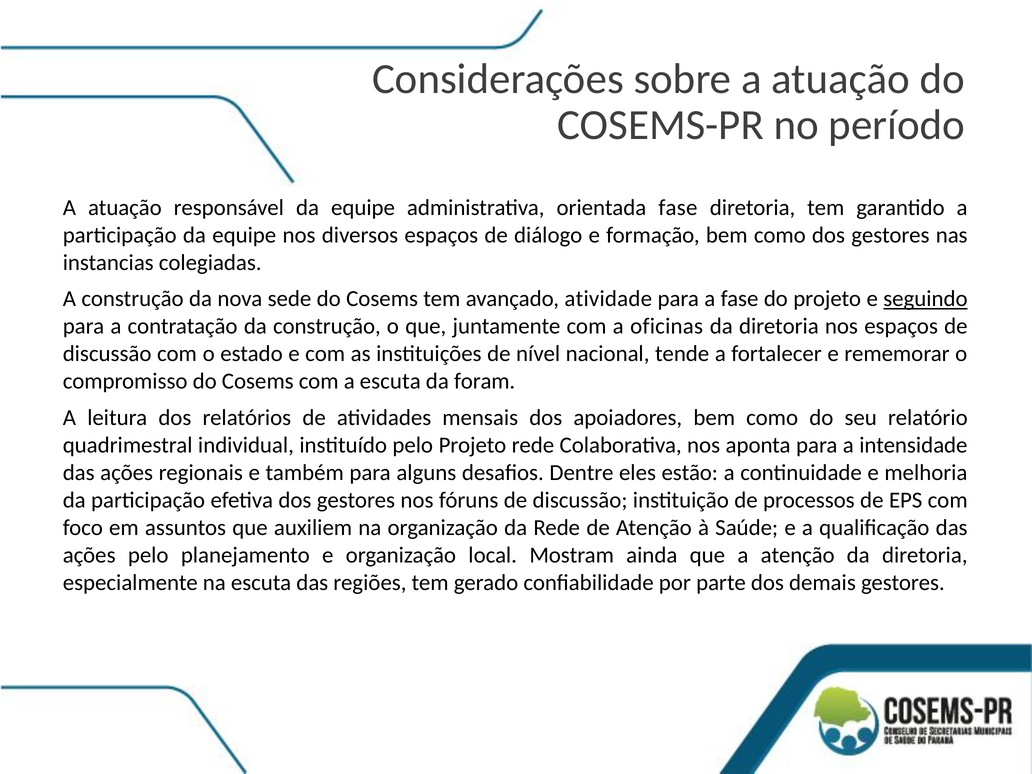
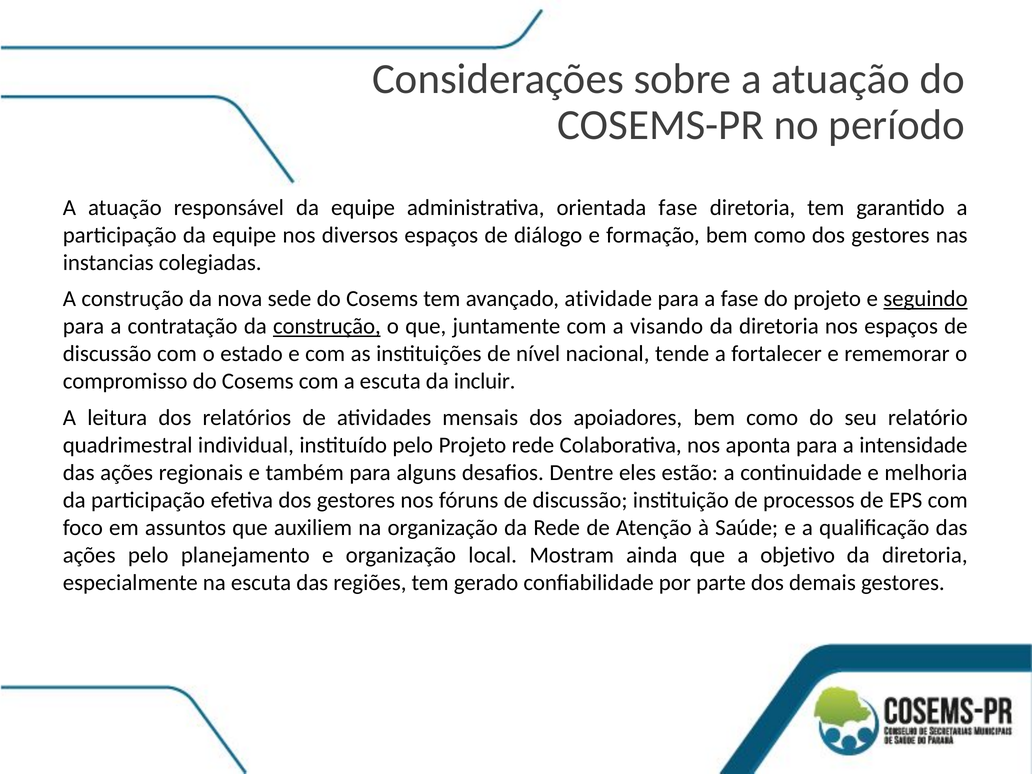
construção at (327, 326) underline: none -> present
oficinas: oficinas -> visando
foram: foram -> incluir
a atenção: atenção -> objetivo
